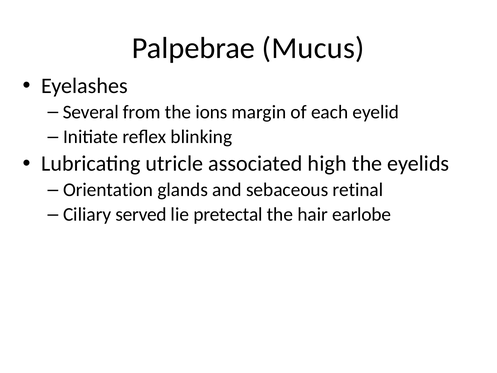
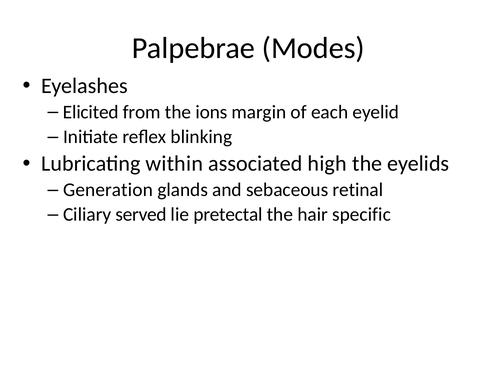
Mucus: Mucus -> Modes
Several: Several -> Elicited
utricle: utricle -> within
Orientation: Orientation -> Generation
earlobe: earlobe -> specific
